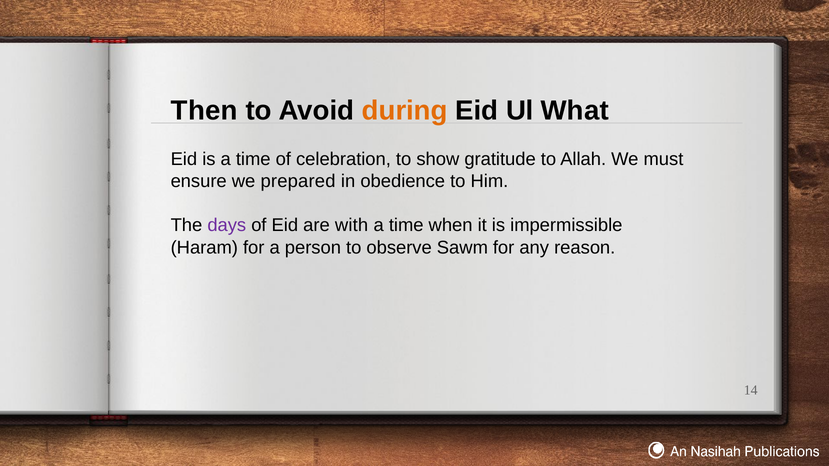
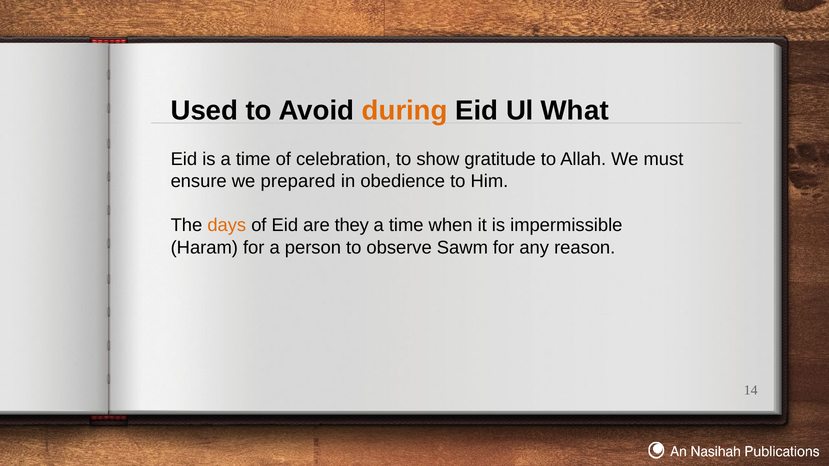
Then: Then -> Used
days colour: purple -> orange
with: with -> they
